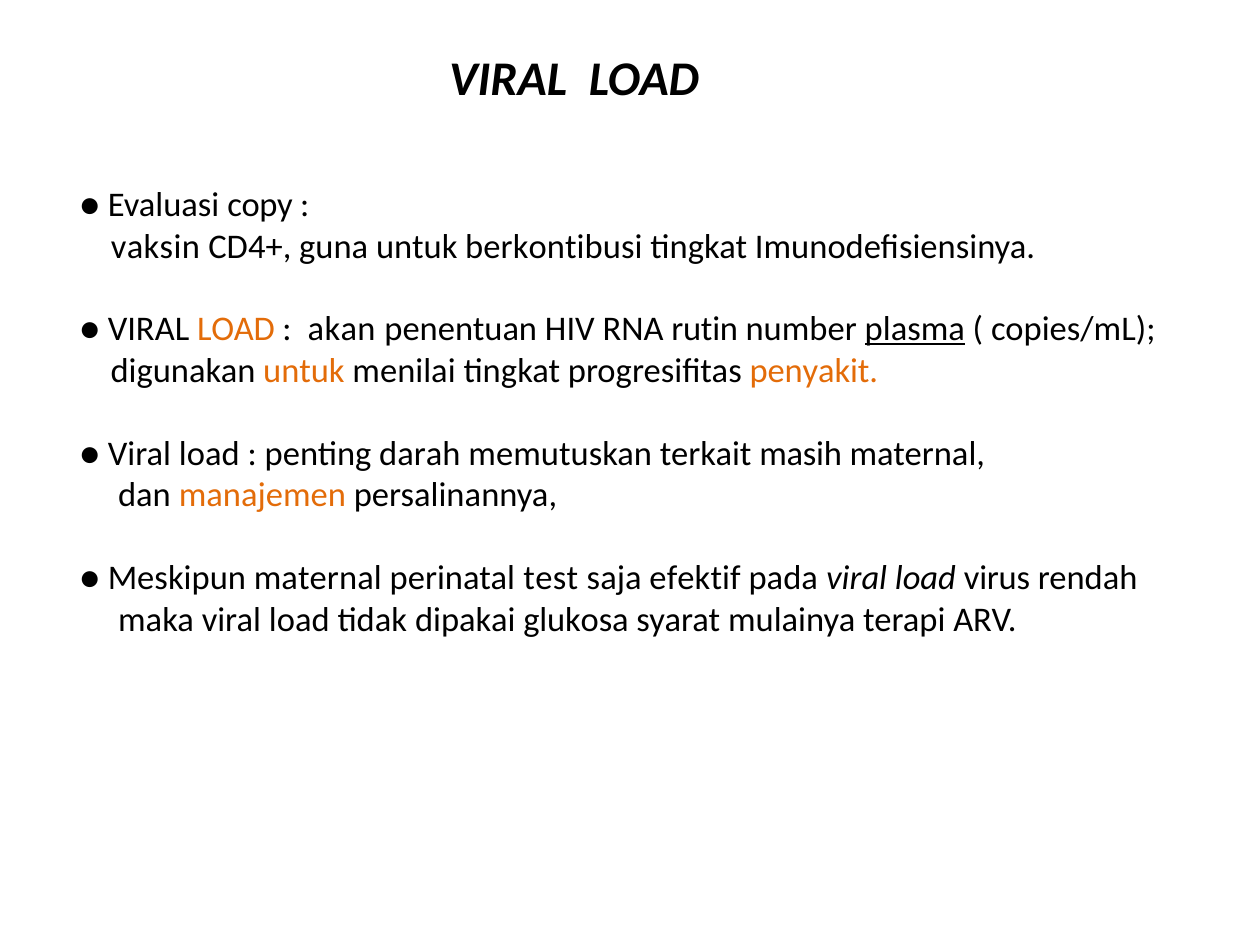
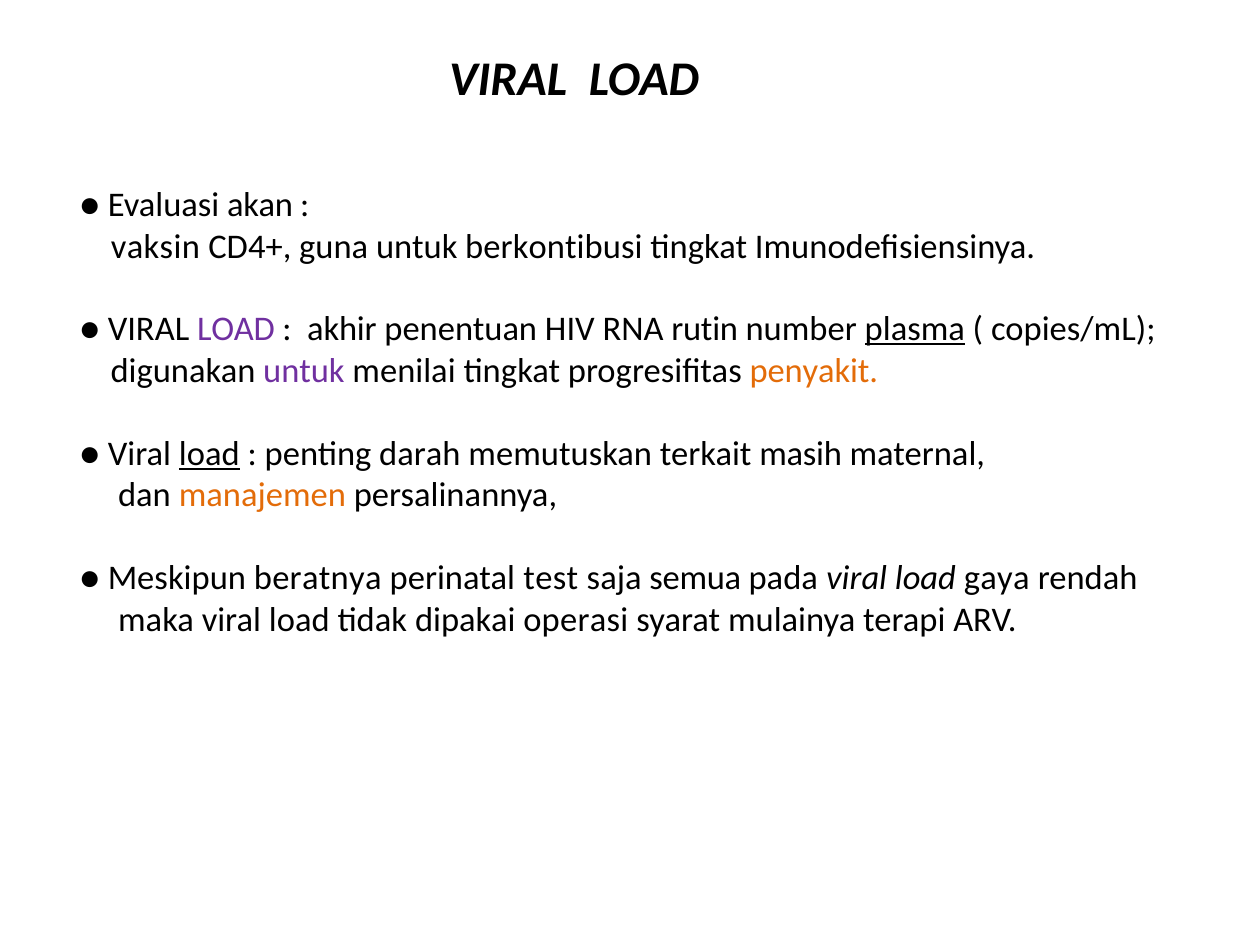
copy: copy -> akan
LOAD at (236, 329) colour: orange -> purple
akan: akan -> akhir
untuk at (304, 371) colour: orange -> purple
load at (209, 454) underline: none -> present
Meskipun maternal: maternal -> beratnya
efektif: efektif -> semua
virus: virus -> gaya
glukosa: glukosa -> operasi
